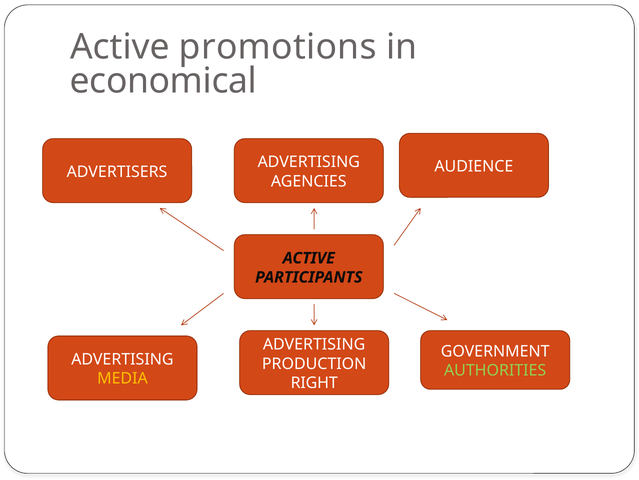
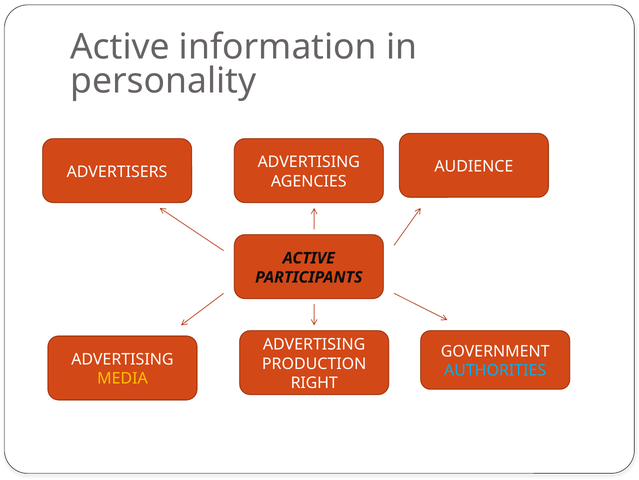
promotions: promotions -> information
economical: economical -> personality
AUTHORITIES colour: light green -> light blue
